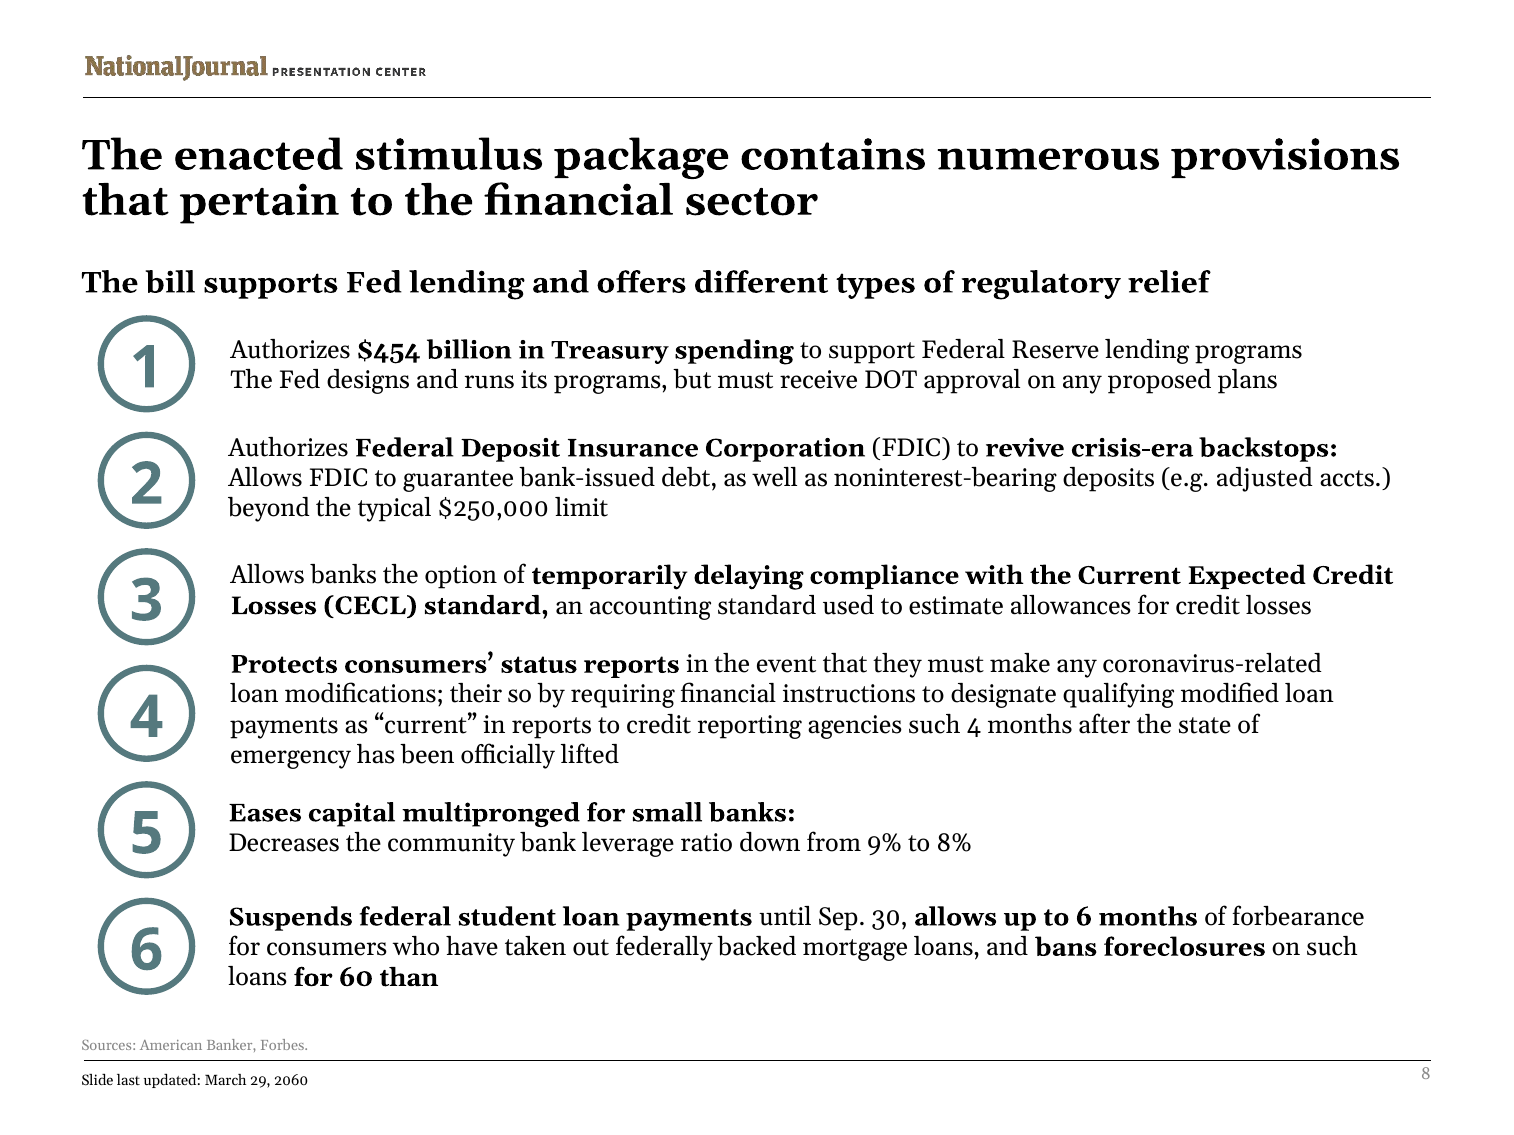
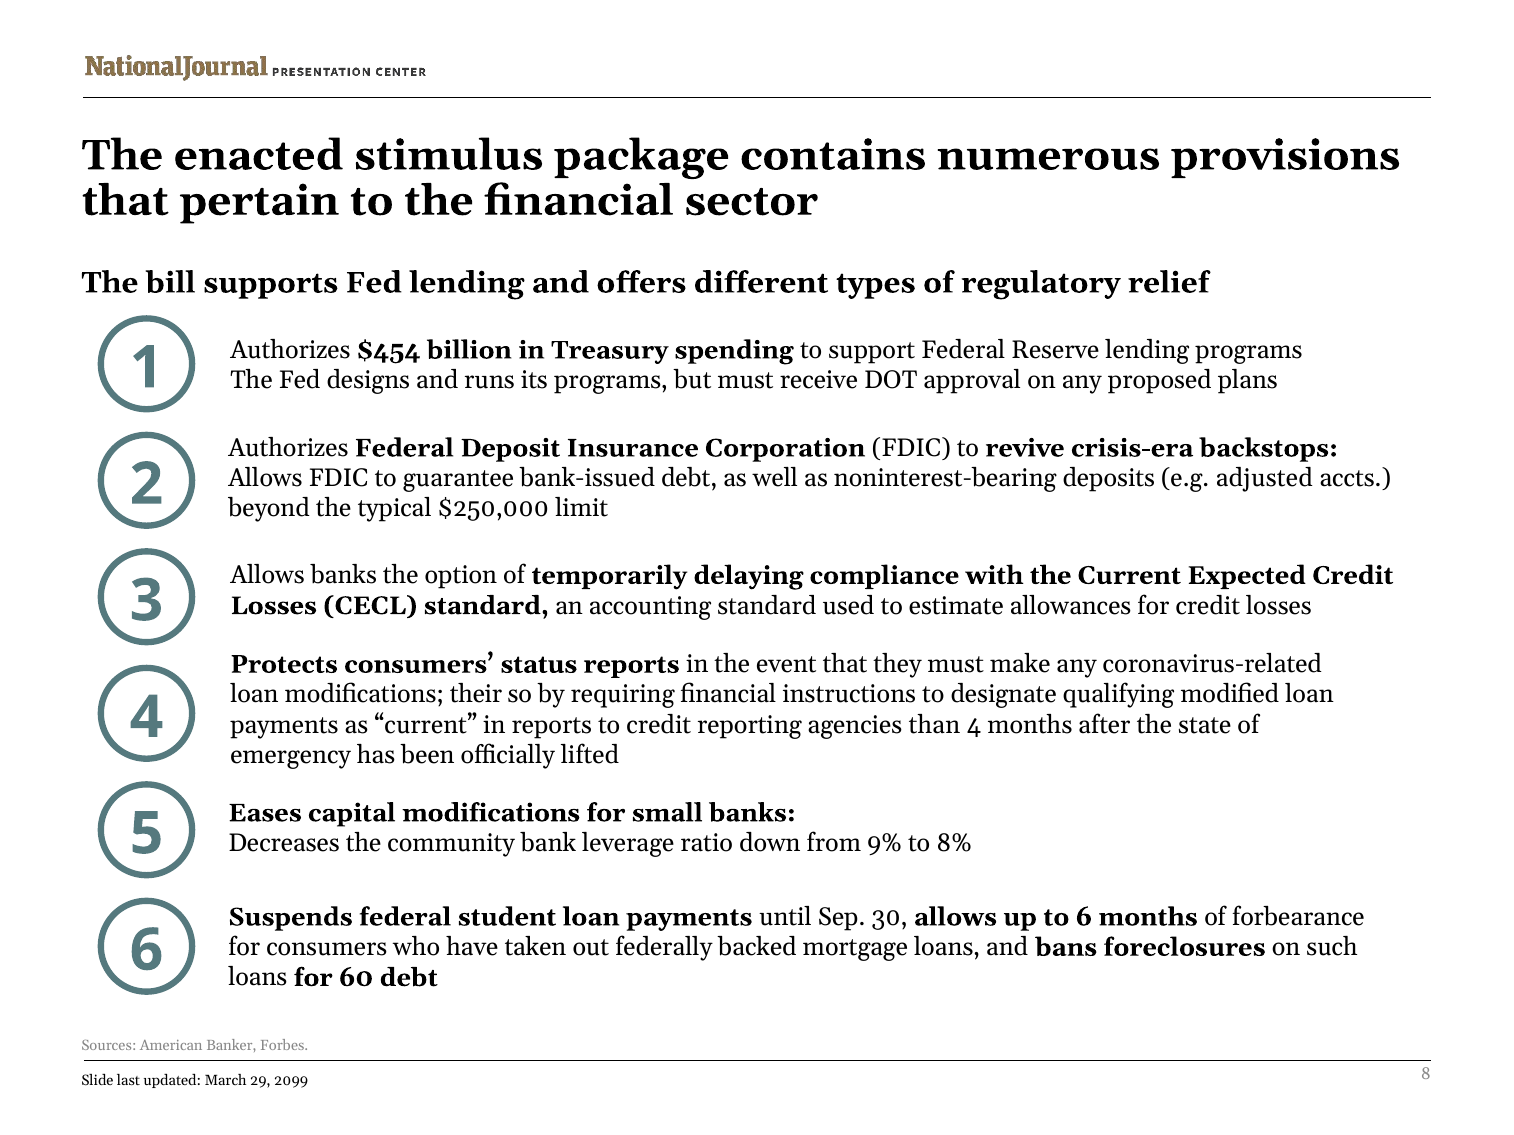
agencies such: such -> than
capital multipronged: multipronged -> modifications
60 than: than -> debt
2060: 2060 -> 2099
